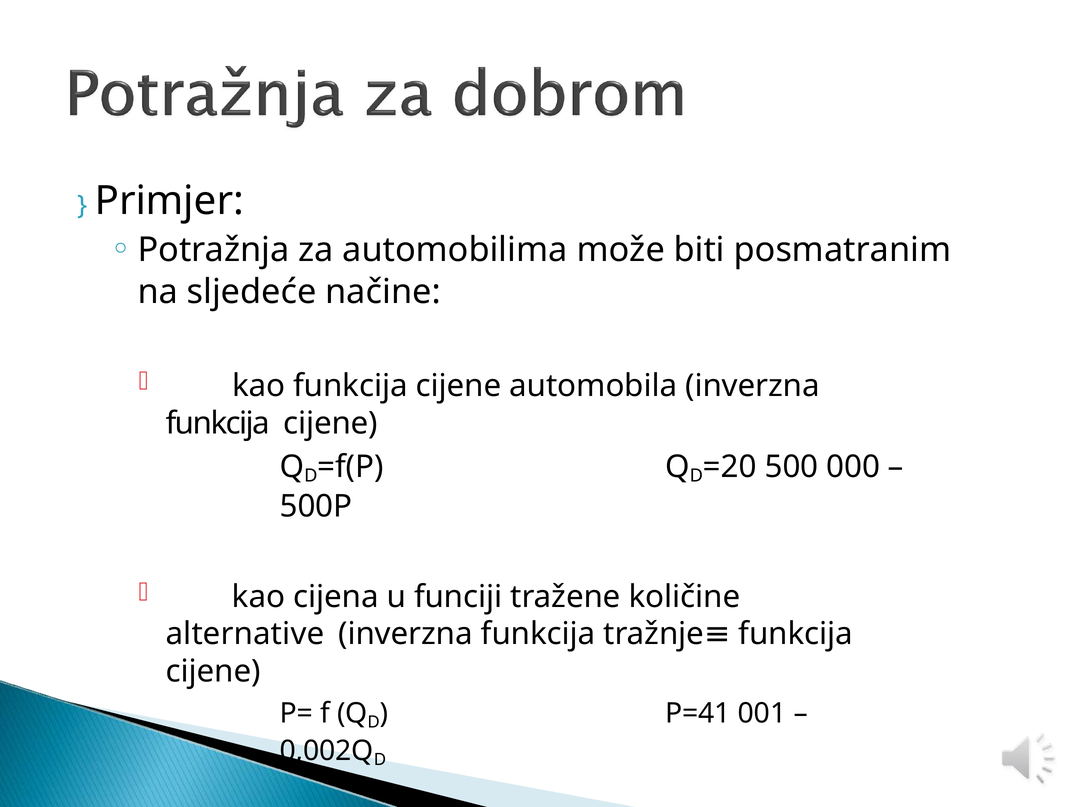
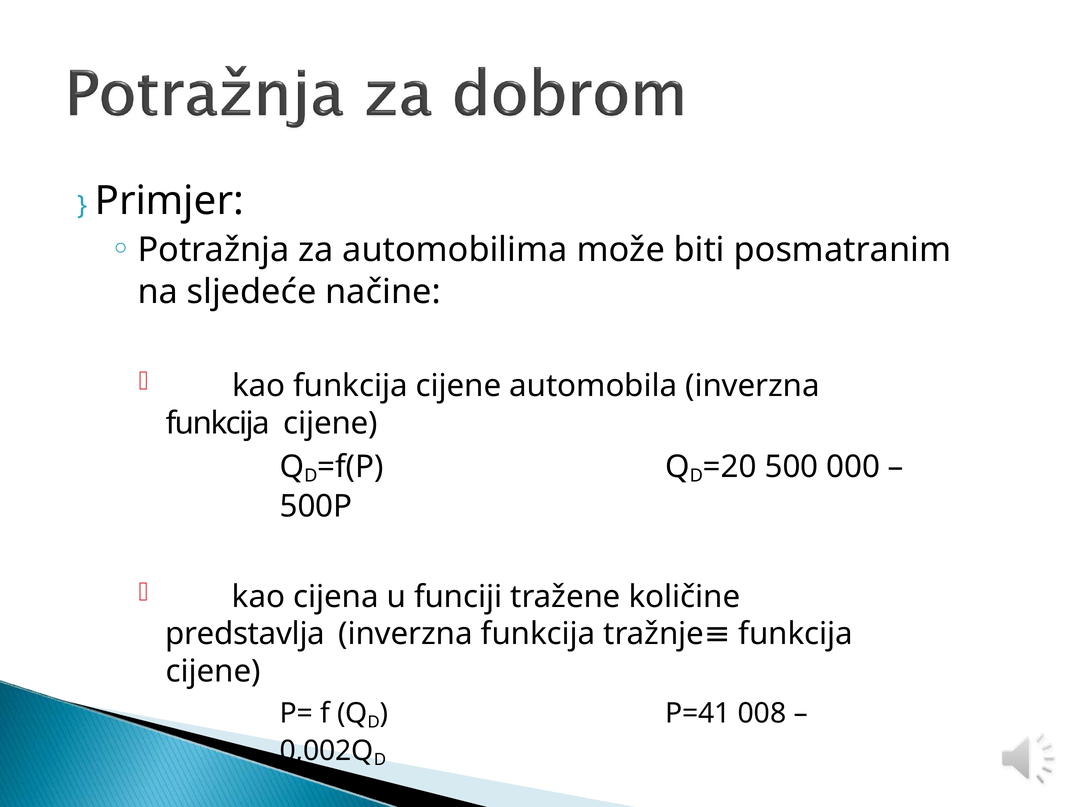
alternative: alternative -> predstavlja
001: 001 -> 008
